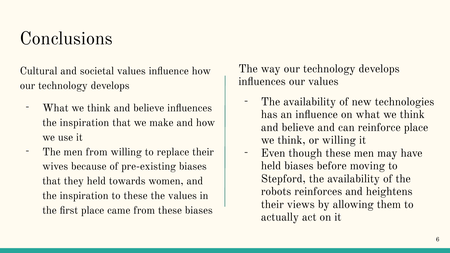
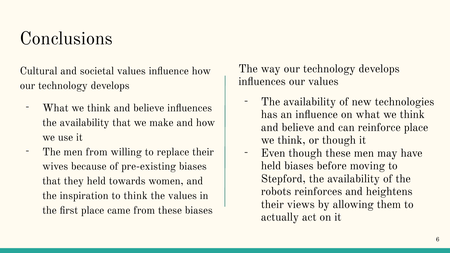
inspiration at (84, 123): inspiration -> availability
or willing: willing -> though
to these: these -> think
